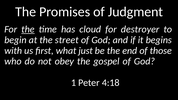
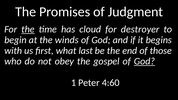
street: street -> winds
just: just -> last
God at (144, 61) underline: none -> present
4:18: 4:18 -> 4:60
